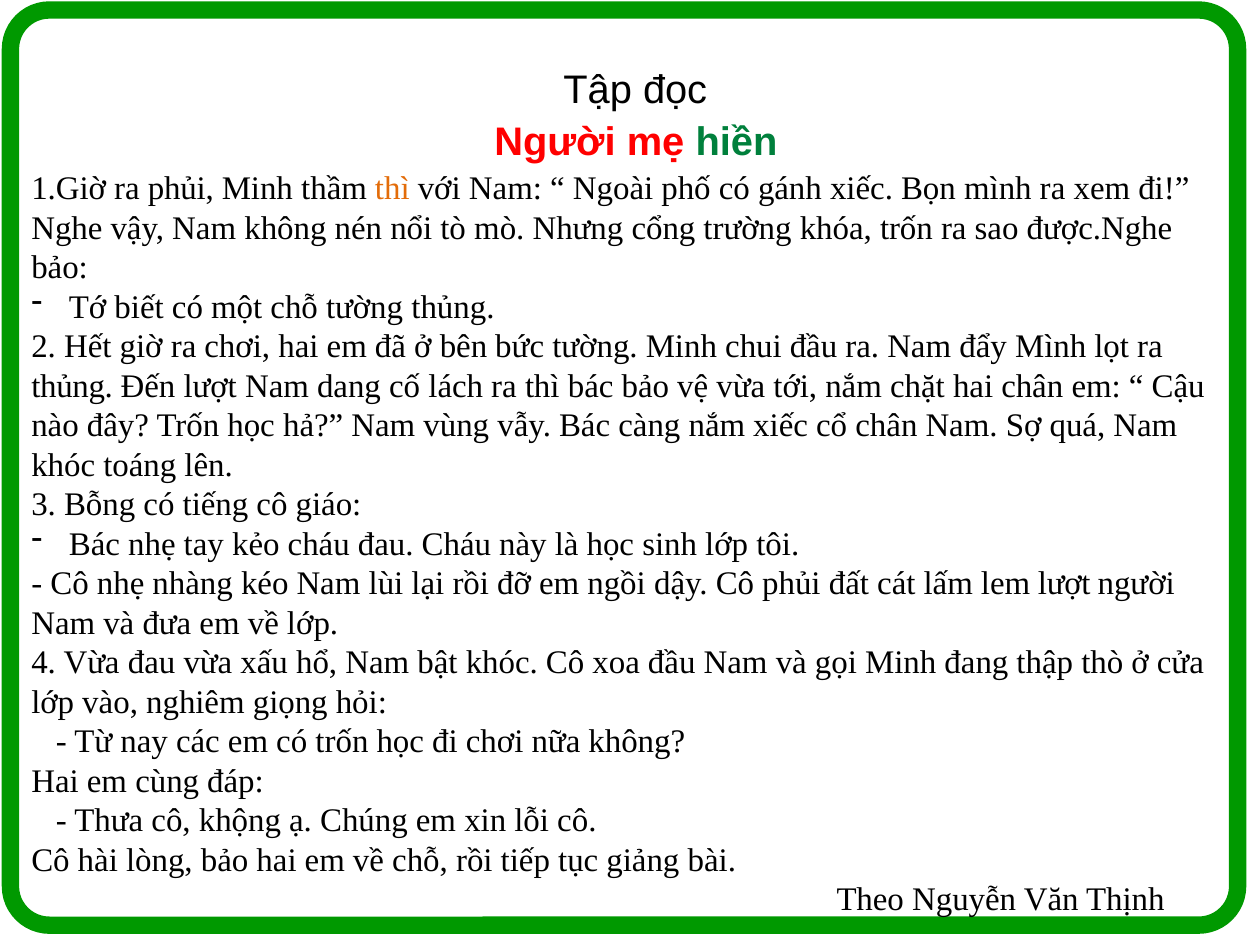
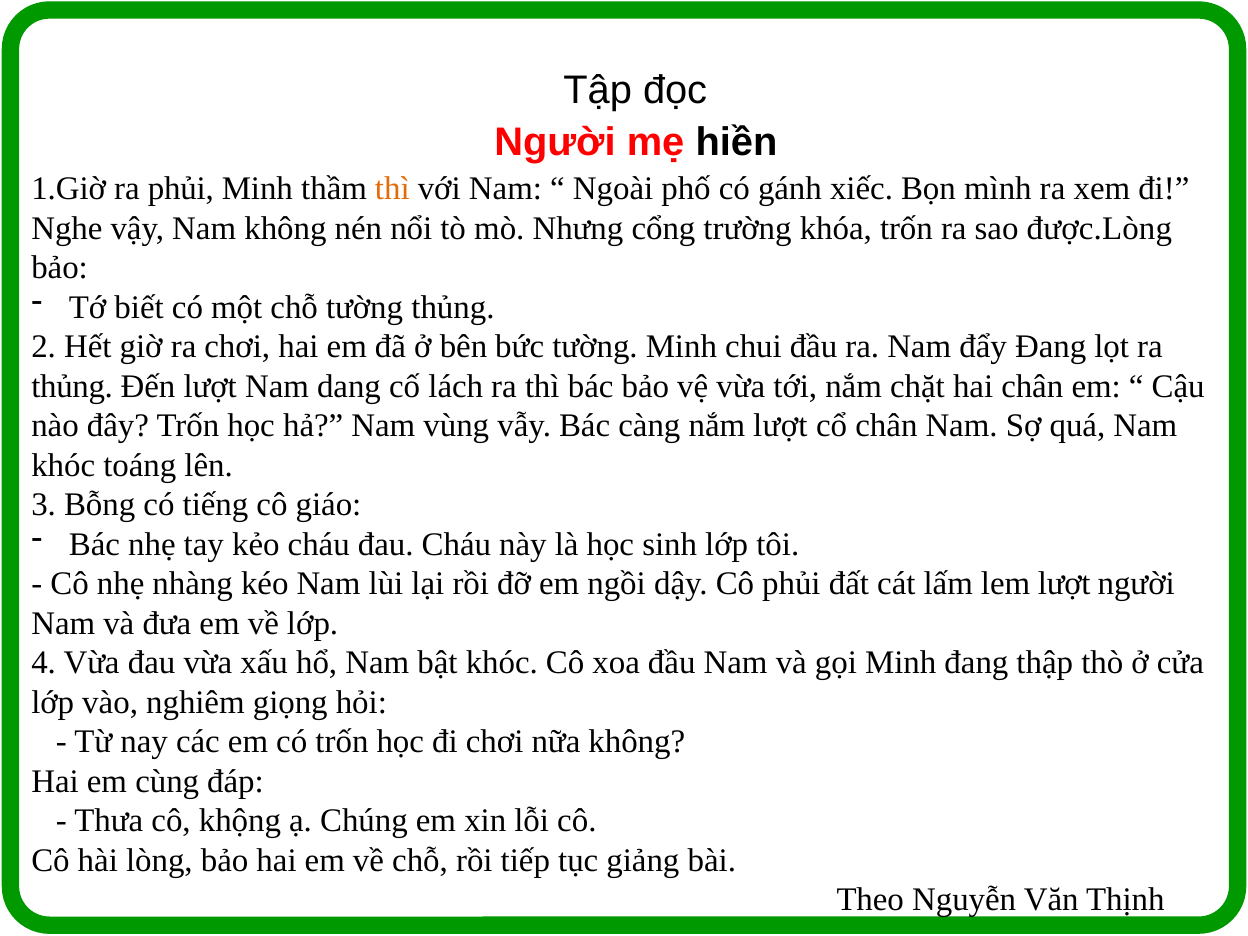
hiền colour: green -> black
được.Nghe: được.Nghe -> được.Lòng
đẩy Mình: Mình -> Đang
nắm xiếc: xiếc -> lượt
